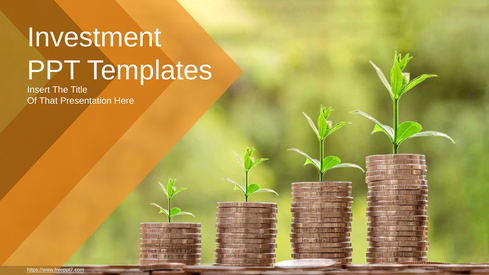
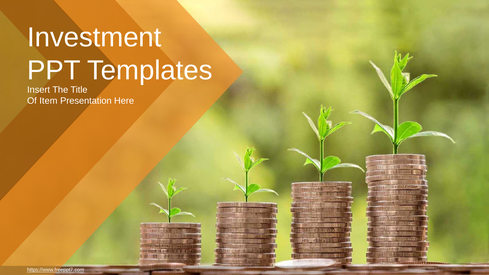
That: That -> Item
